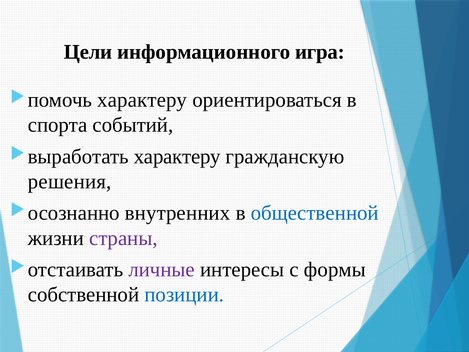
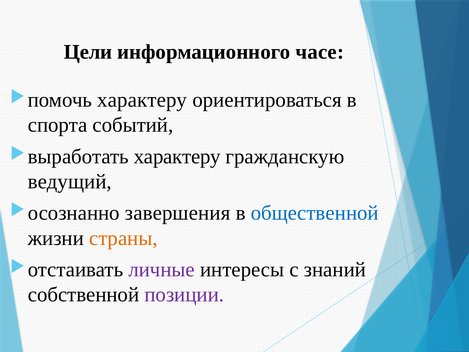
игра: игра -> часе
решения: решения -> ведущий
внутренних: внутренних -> завершения
страны colour: purple -> orange
формы: формы -> знаний
позиции colour: blue -> purple
